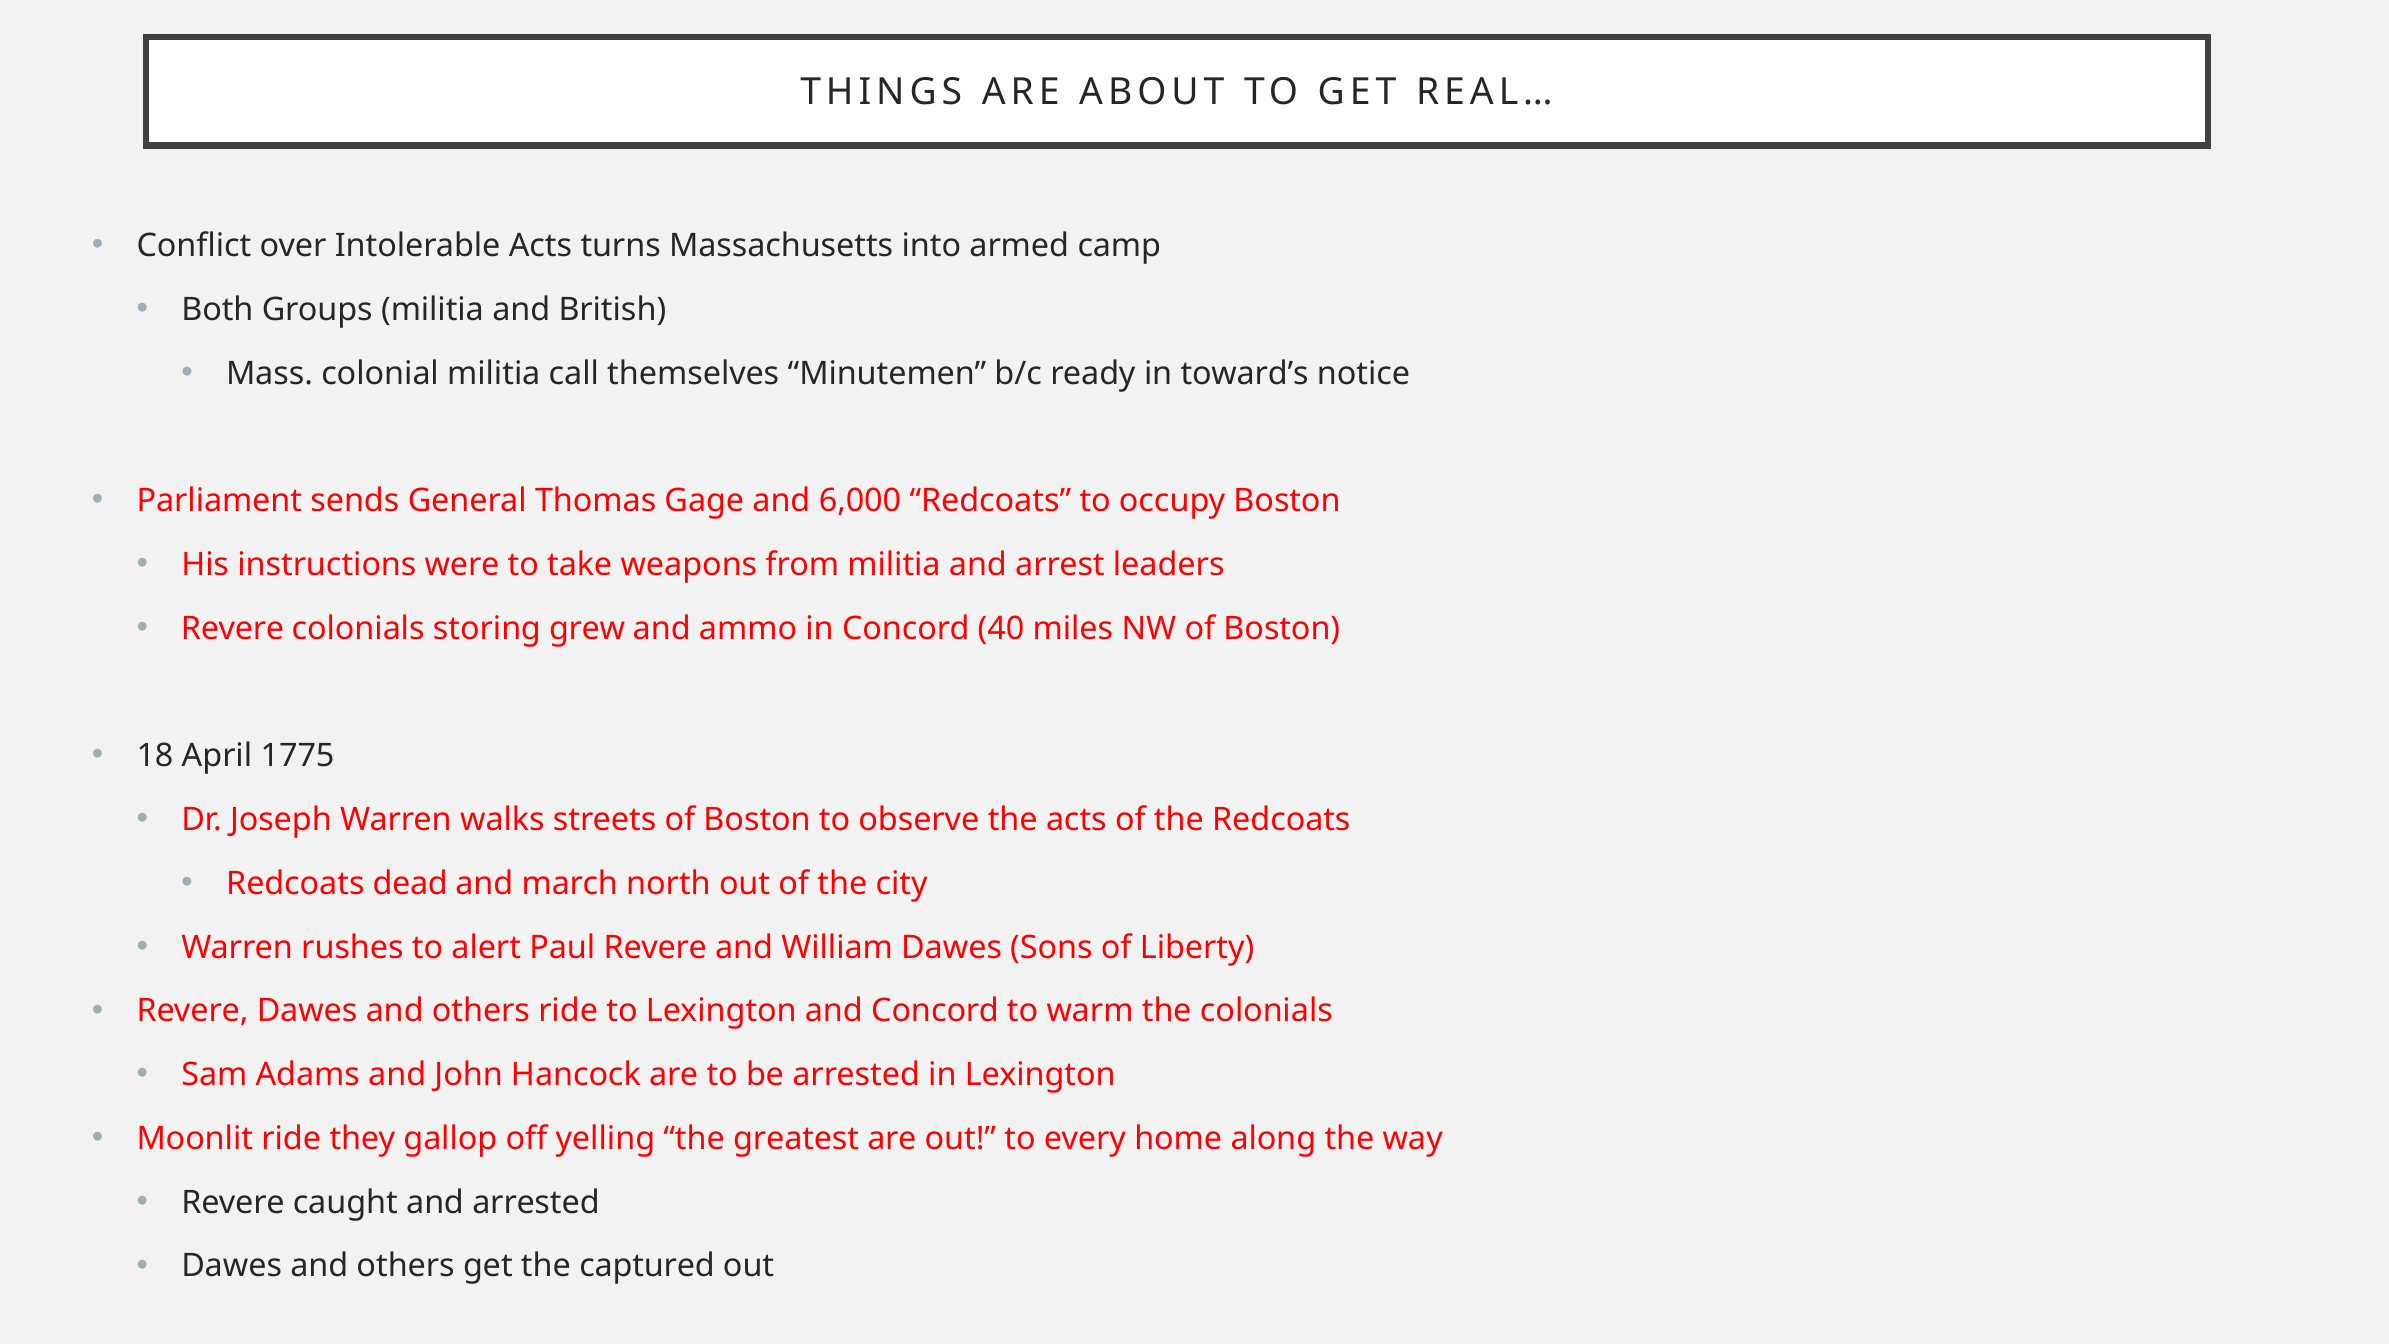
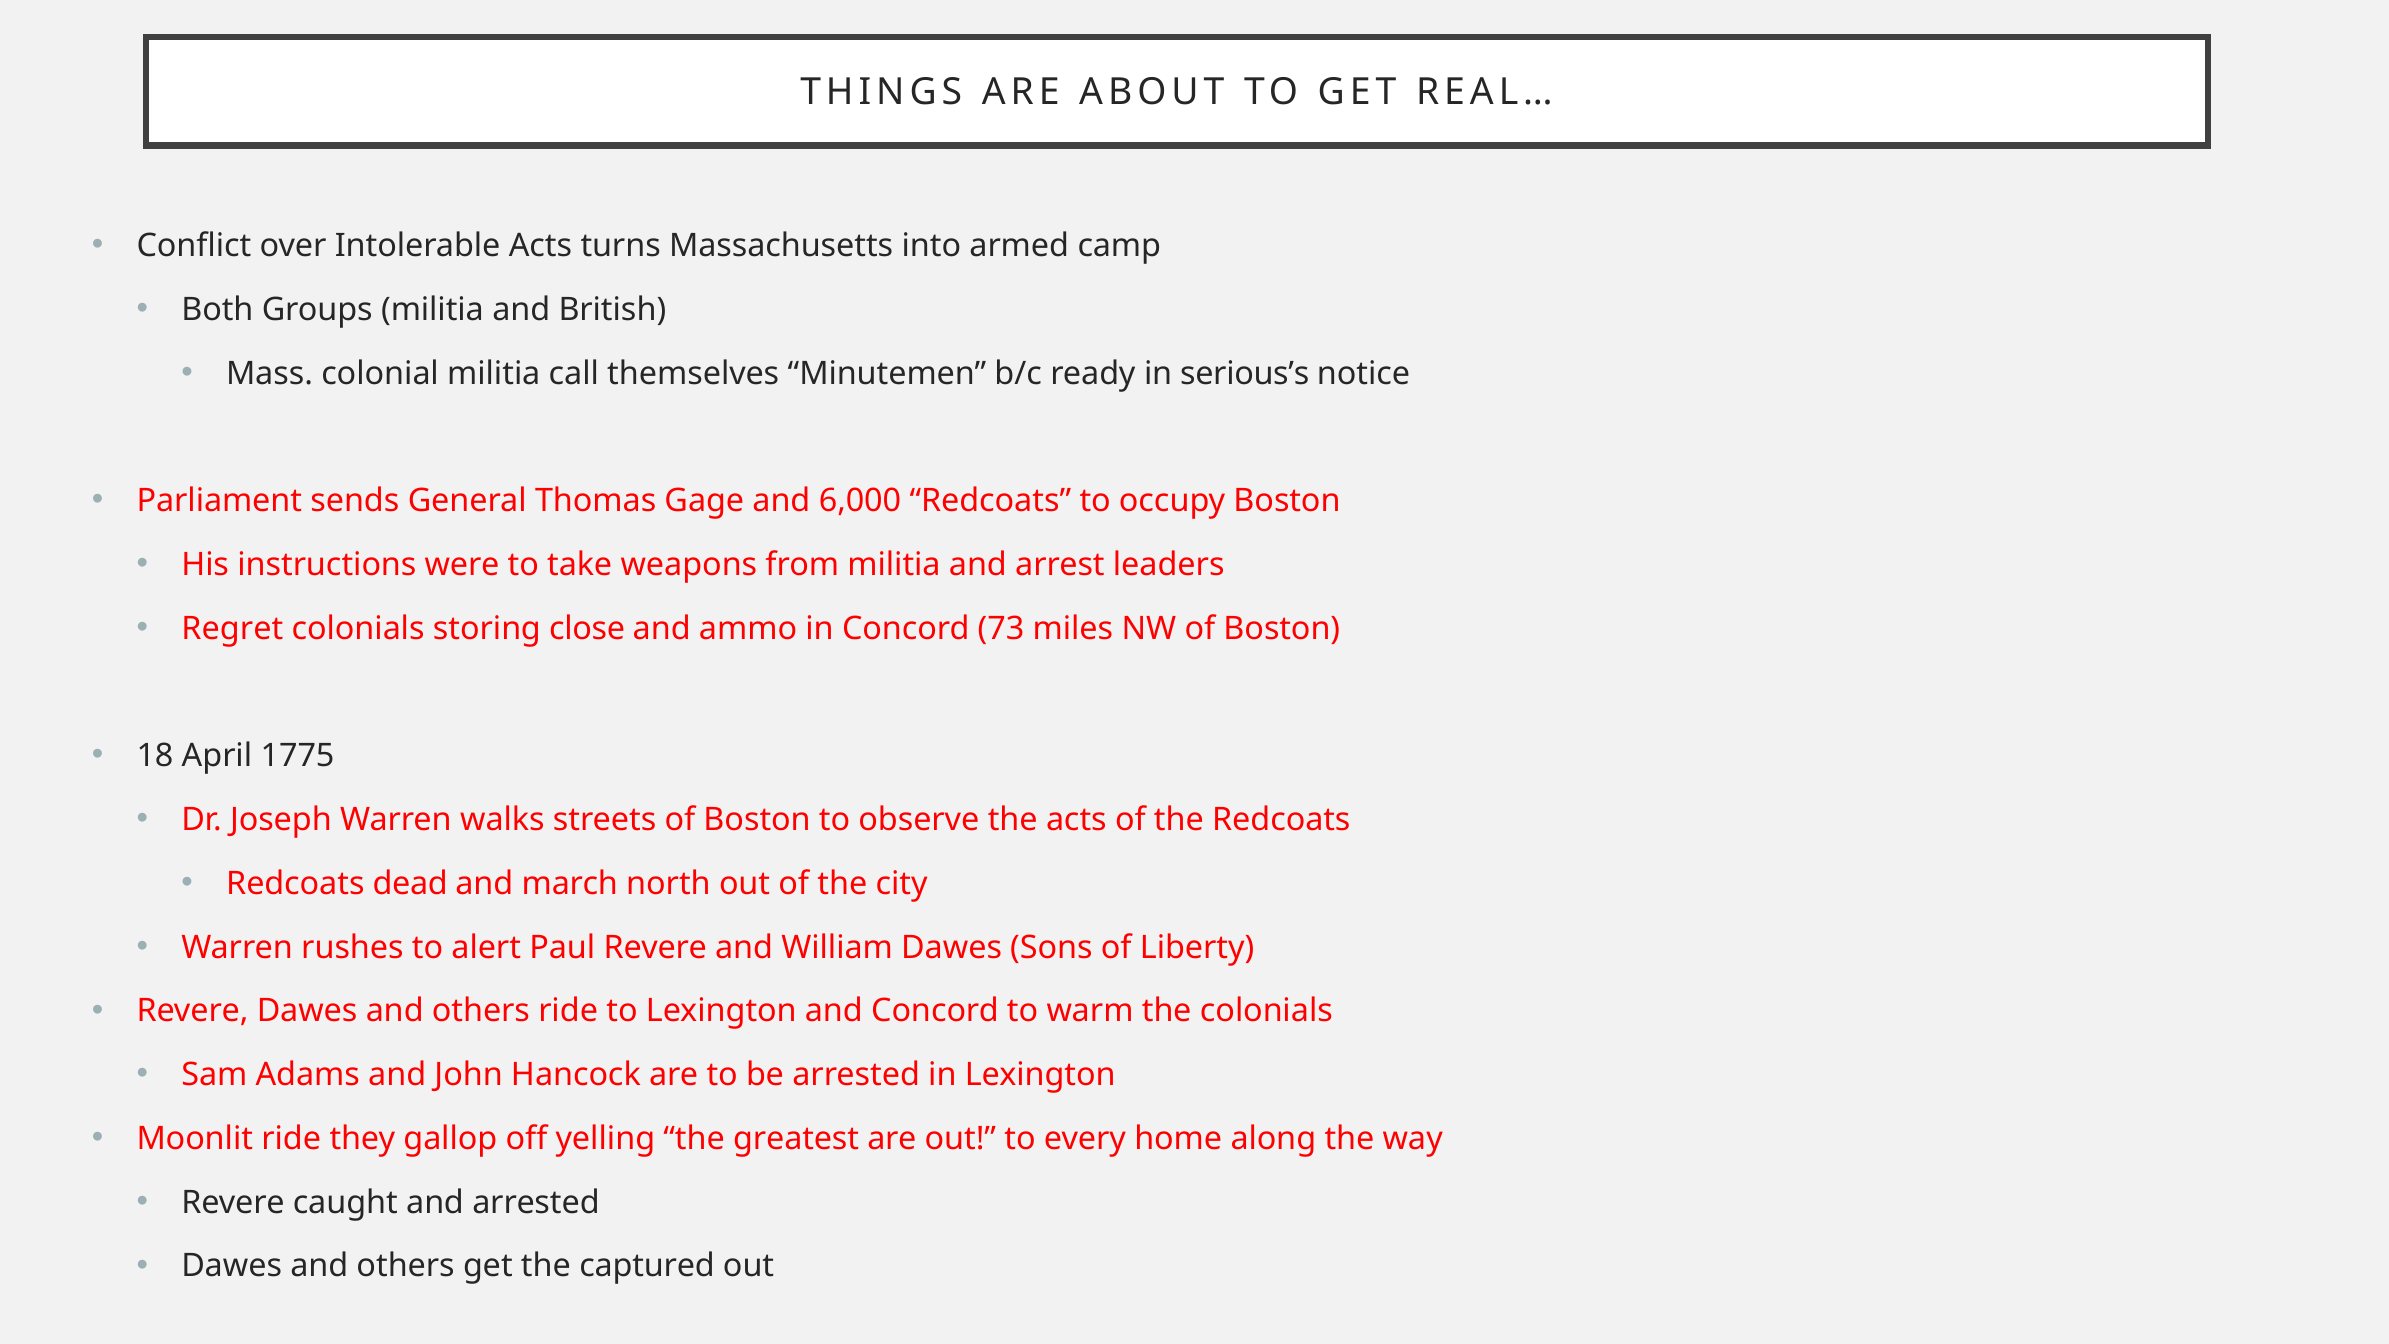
toward’s: toward’s -> serious’s
Revere at (233, 628): Revere -> Regret
grew: grew -> close
40: 40 -> 73
